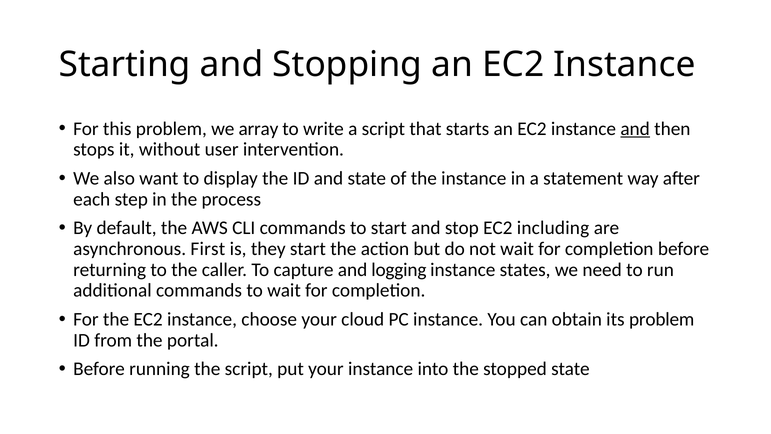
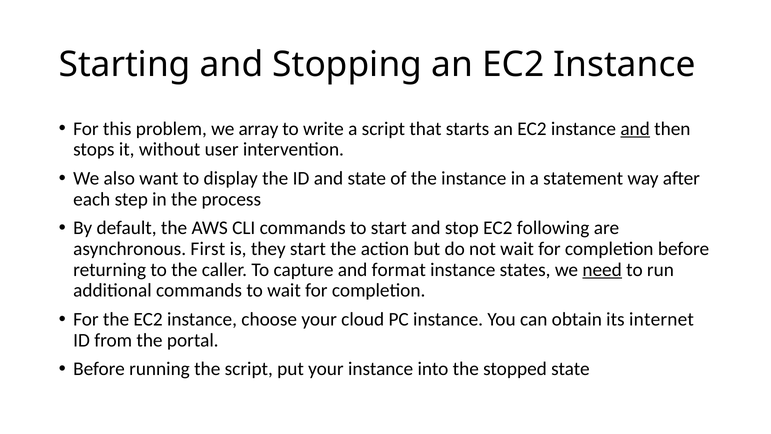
including: including -> following
logging: logging -> format
need underline: none -> present
its problem: problem -> internet
